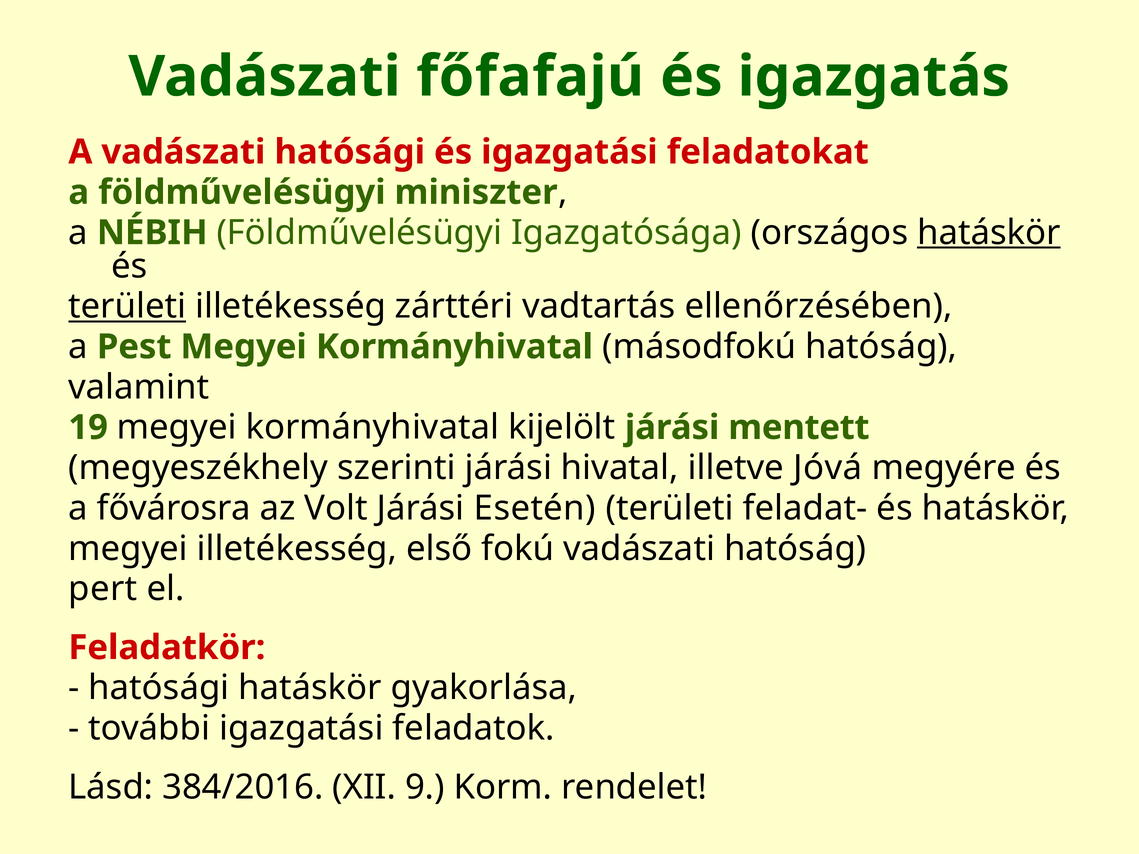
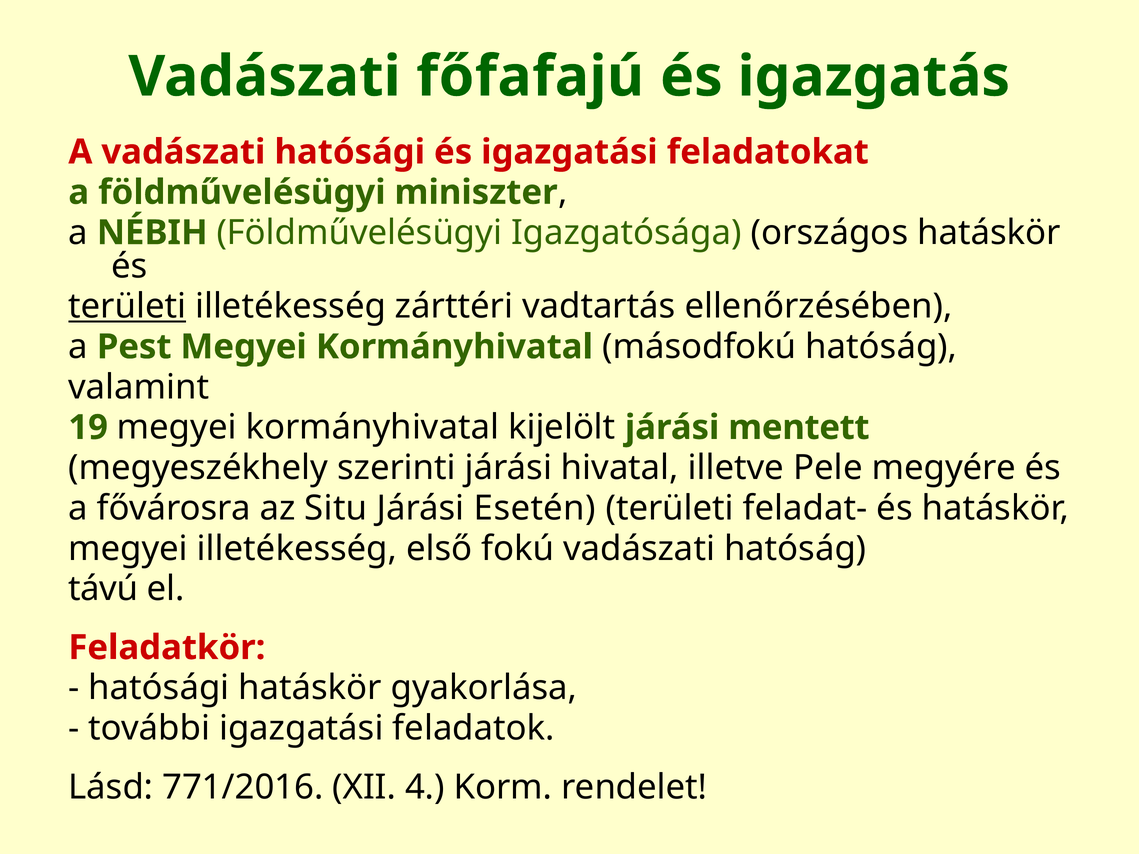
hatáskör at (989, 233) underline: present -> none
Jóvá: Jóvá -> Pele
Volt: Volt -> Situ
pert: pert -> távú
384/2016: 384/2016 -> 771/2016
9: 9 -> 4
